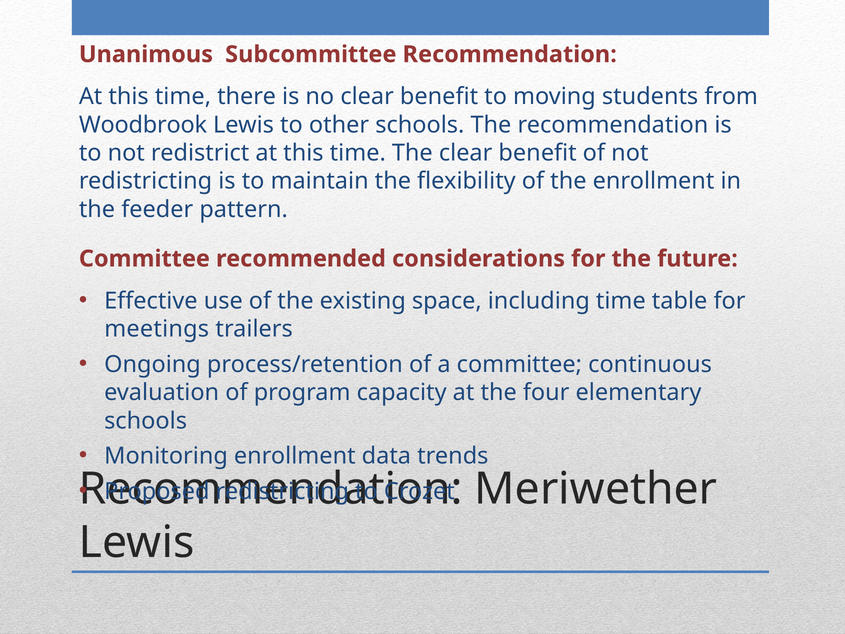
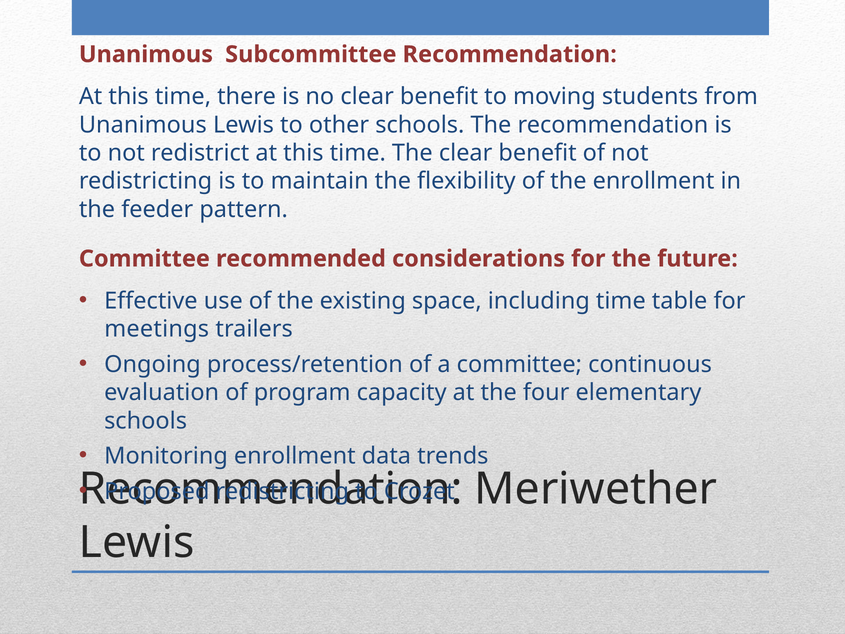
Woodbrook at (143, 125): Woodbrook -> Unanimous
